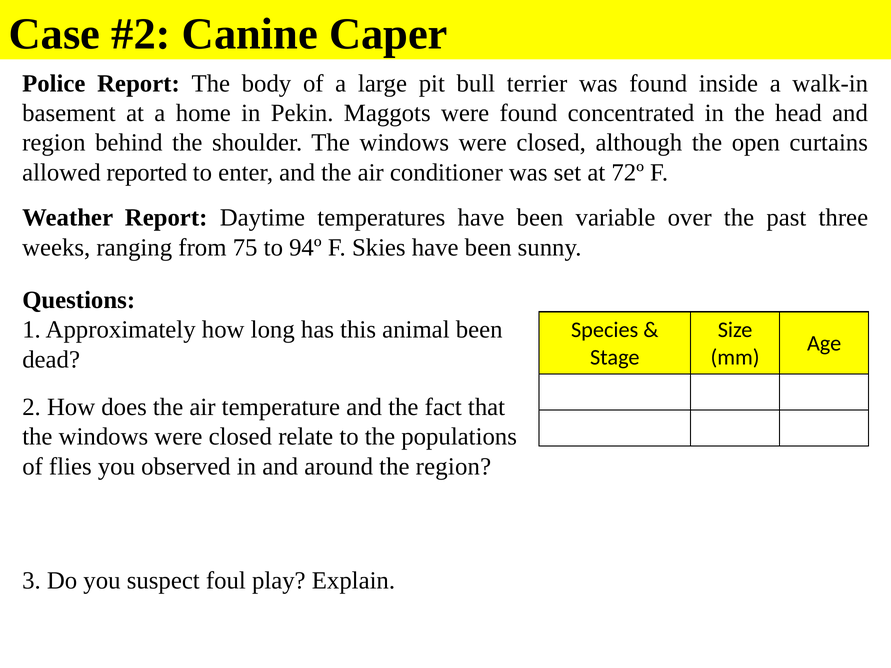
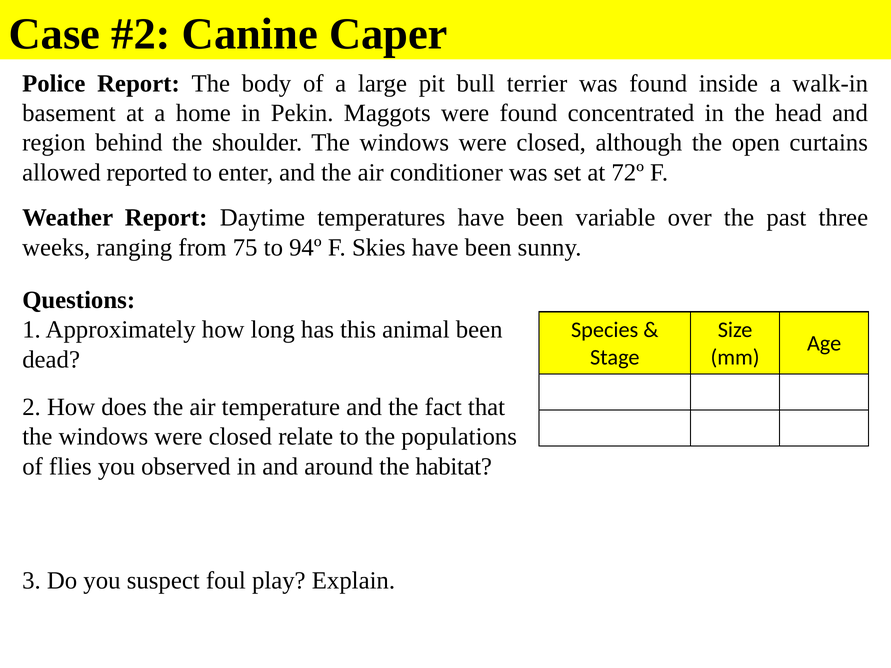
the region: region -> habitat
